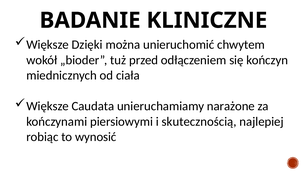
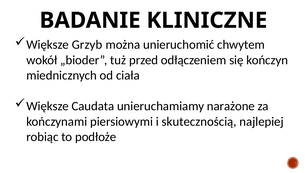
Dzięki: Dzięki -> Grzyb
wynosić: wynosić -> podłoże
